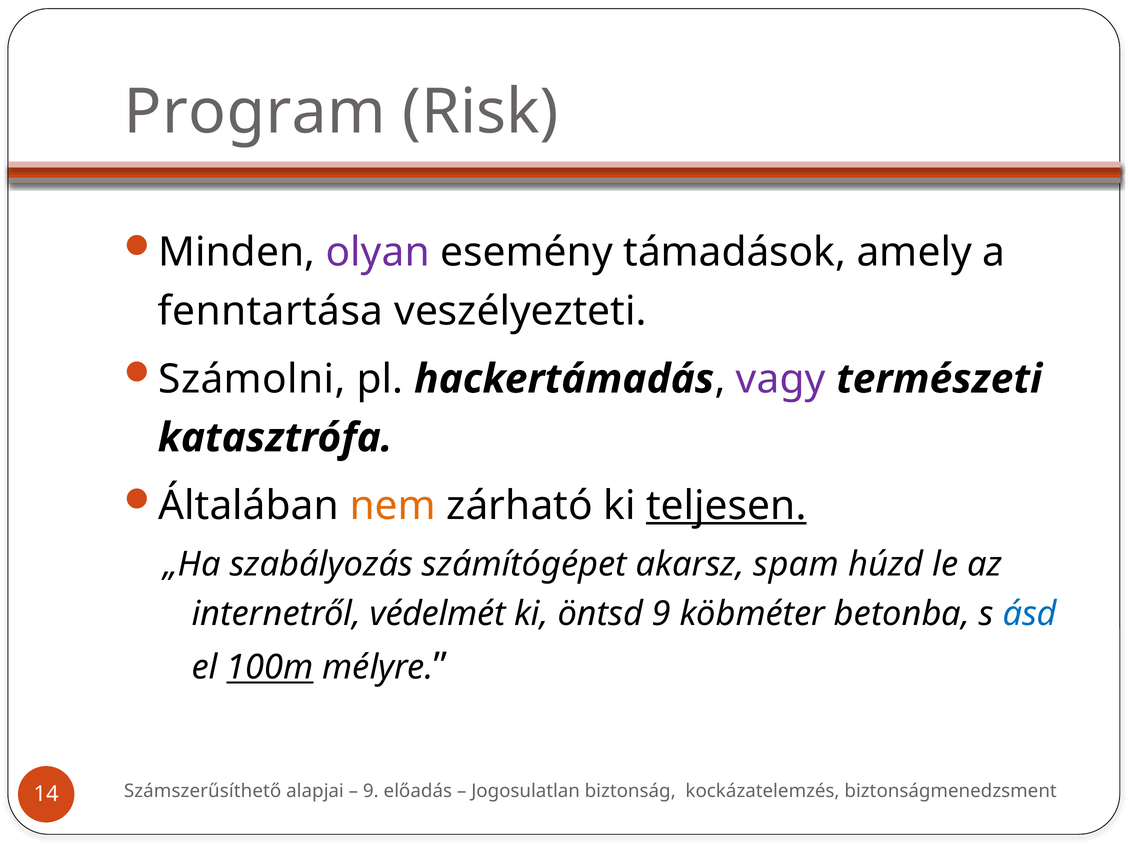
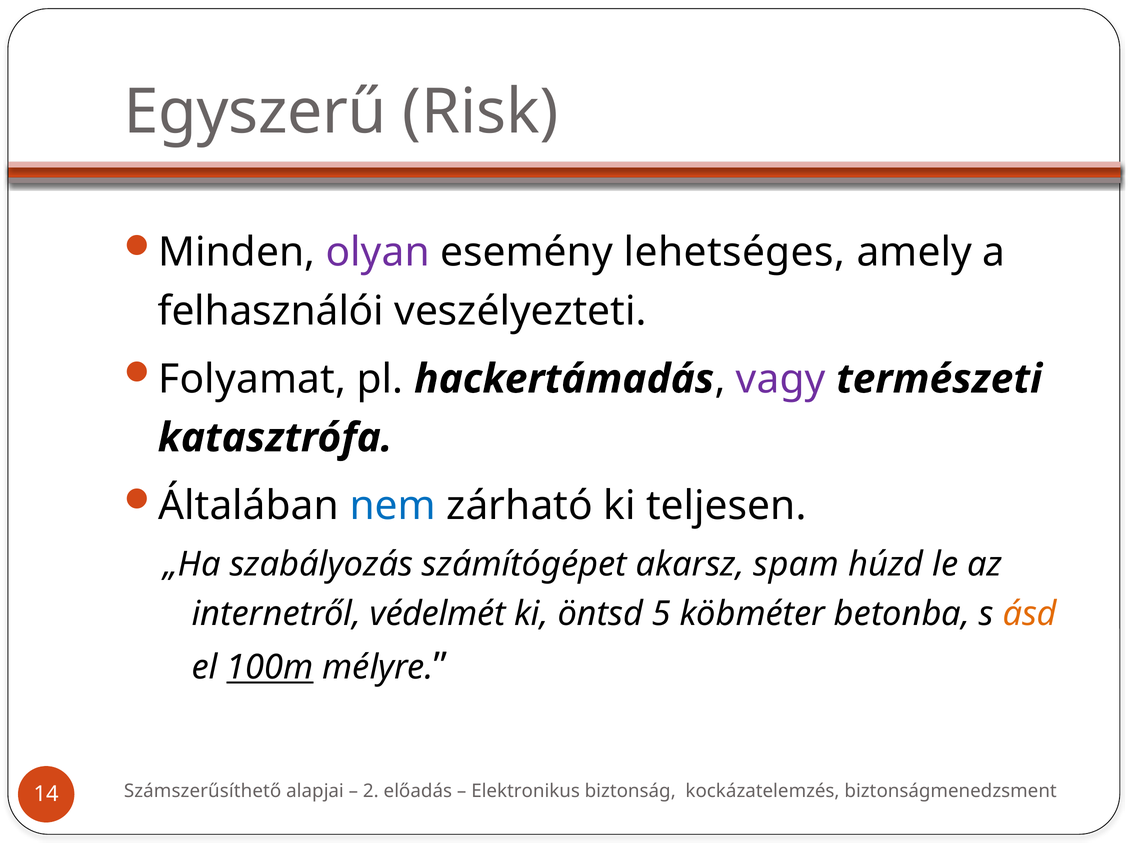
Program: Program -> Egyszerű
támadások: támadások -> lehetséges
fenntartása: fenntartása -> felhasználói
Számolni: Számolni -> Folyamat
nem colour: orange -> blue
teljesen underline: present -> none
öntsd 9: 9 -> 5
ásd colour: blue -> orange
9 at (371, 791): 9 -> 2
Jogosulatlan: Jogosulatlan -> Elektronikus
